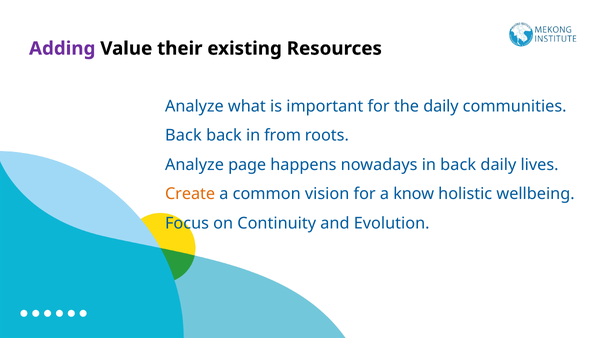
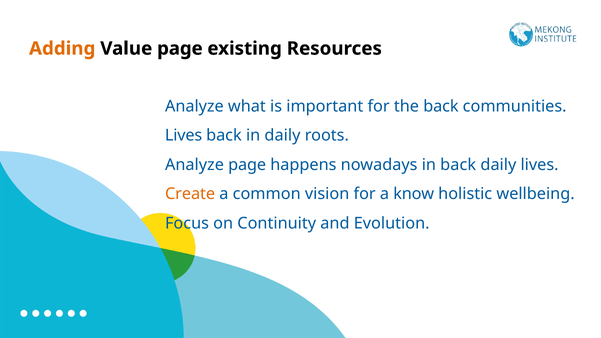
Adding colour: purple -> orange
Value their: their -> page
the daily: daily -> back
Back at (183, 135): Back -> Lives
in from: from -> daily
